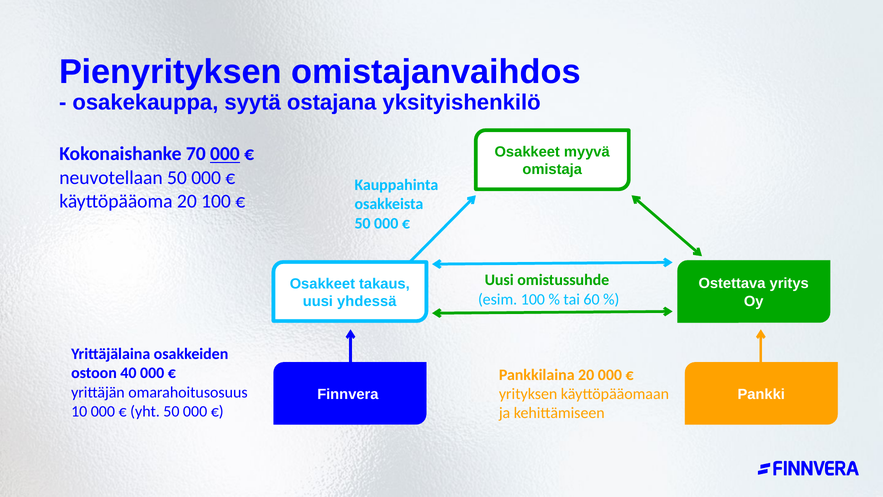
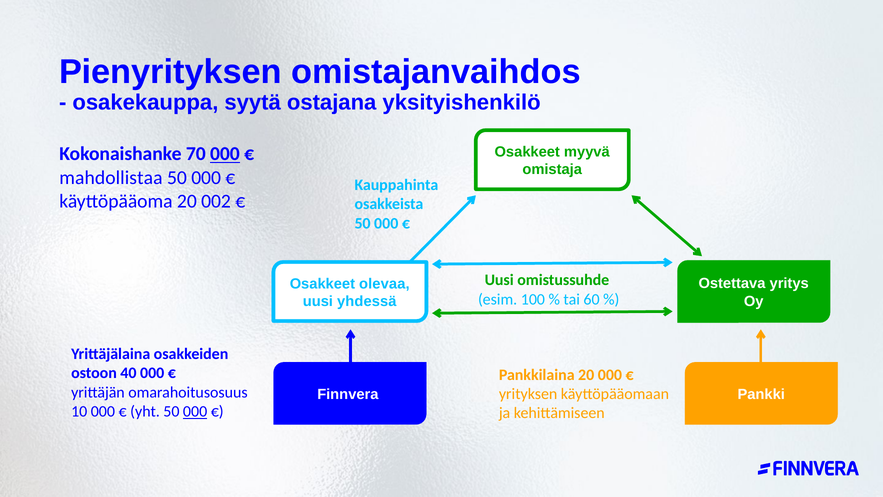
neuvotellaan: neuvotellaan -> mahdollistaa
20 100: 100 -> 002
takaus: takaus -> olevaa
000 at (195, 411) underline: none -> present
